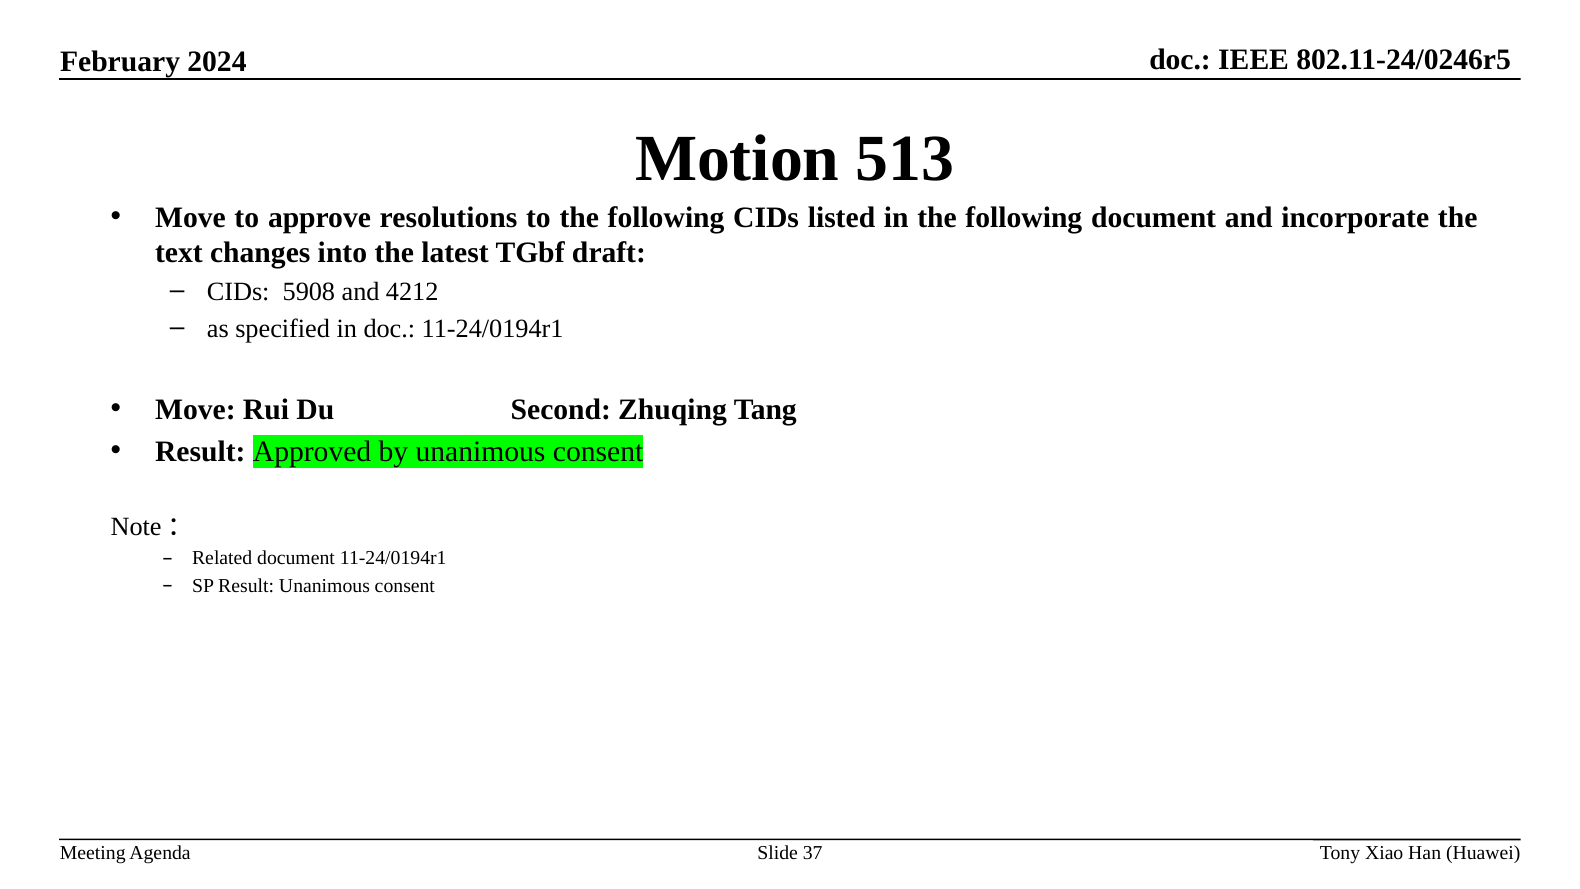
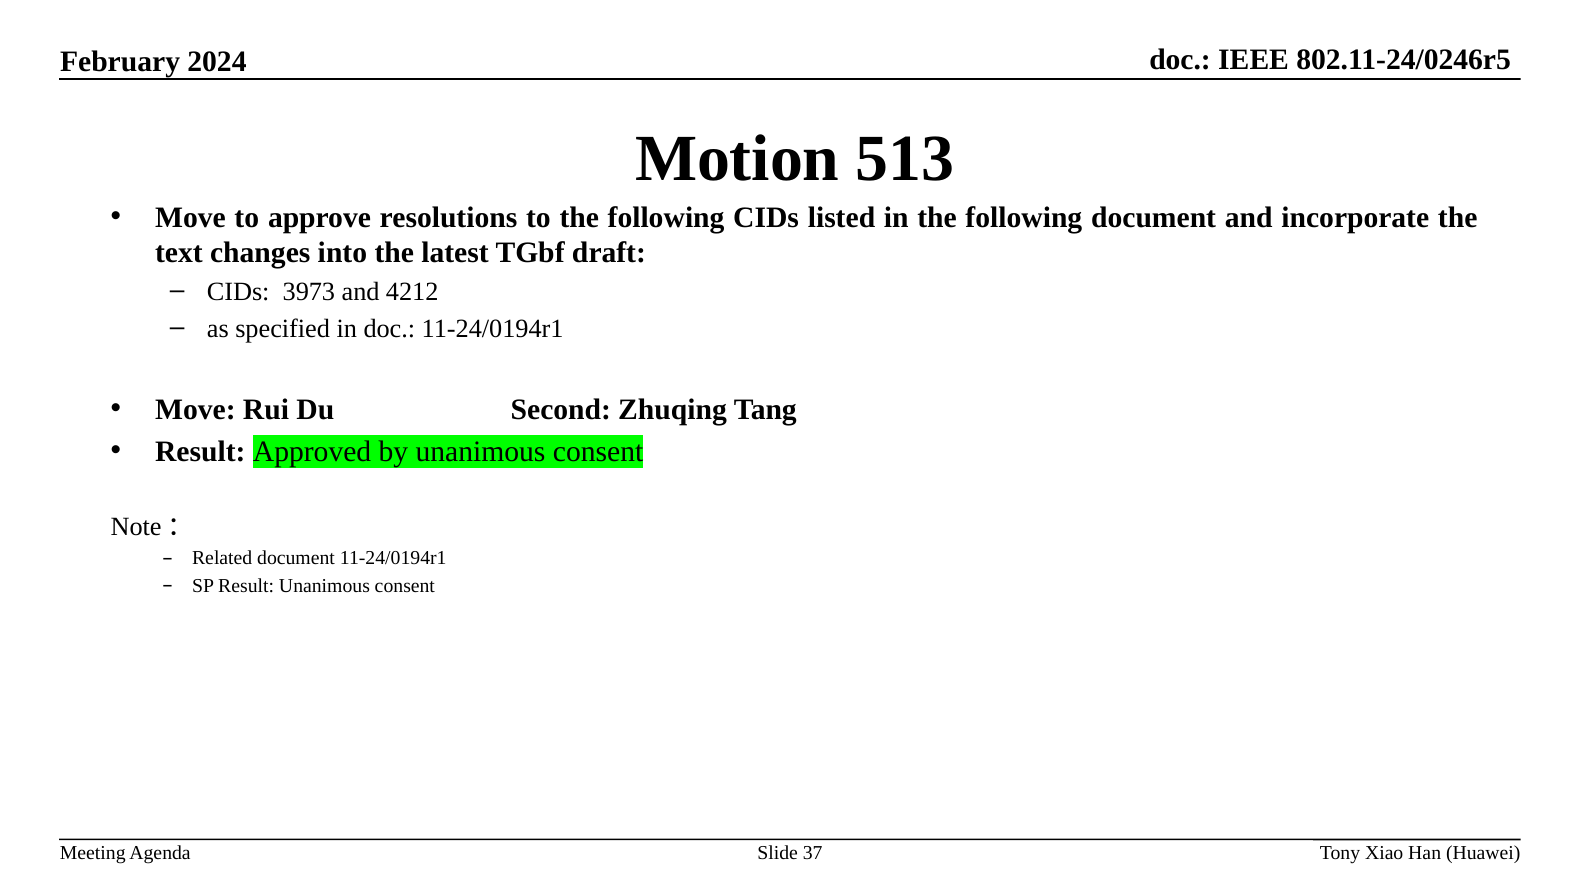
5908: 5908 -> 3973
